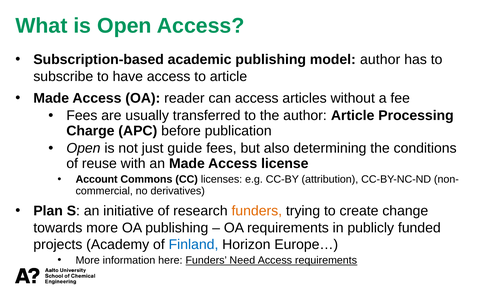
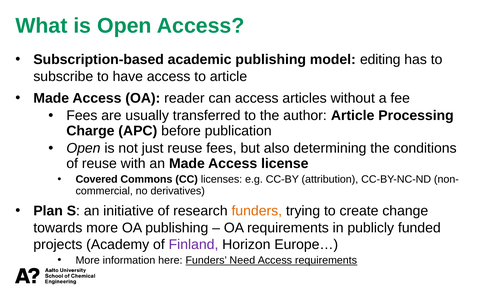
model author: author -> editing
just guide: guide -> reuse
Account: Account -> Covered
Finland colour: blue -> purple
